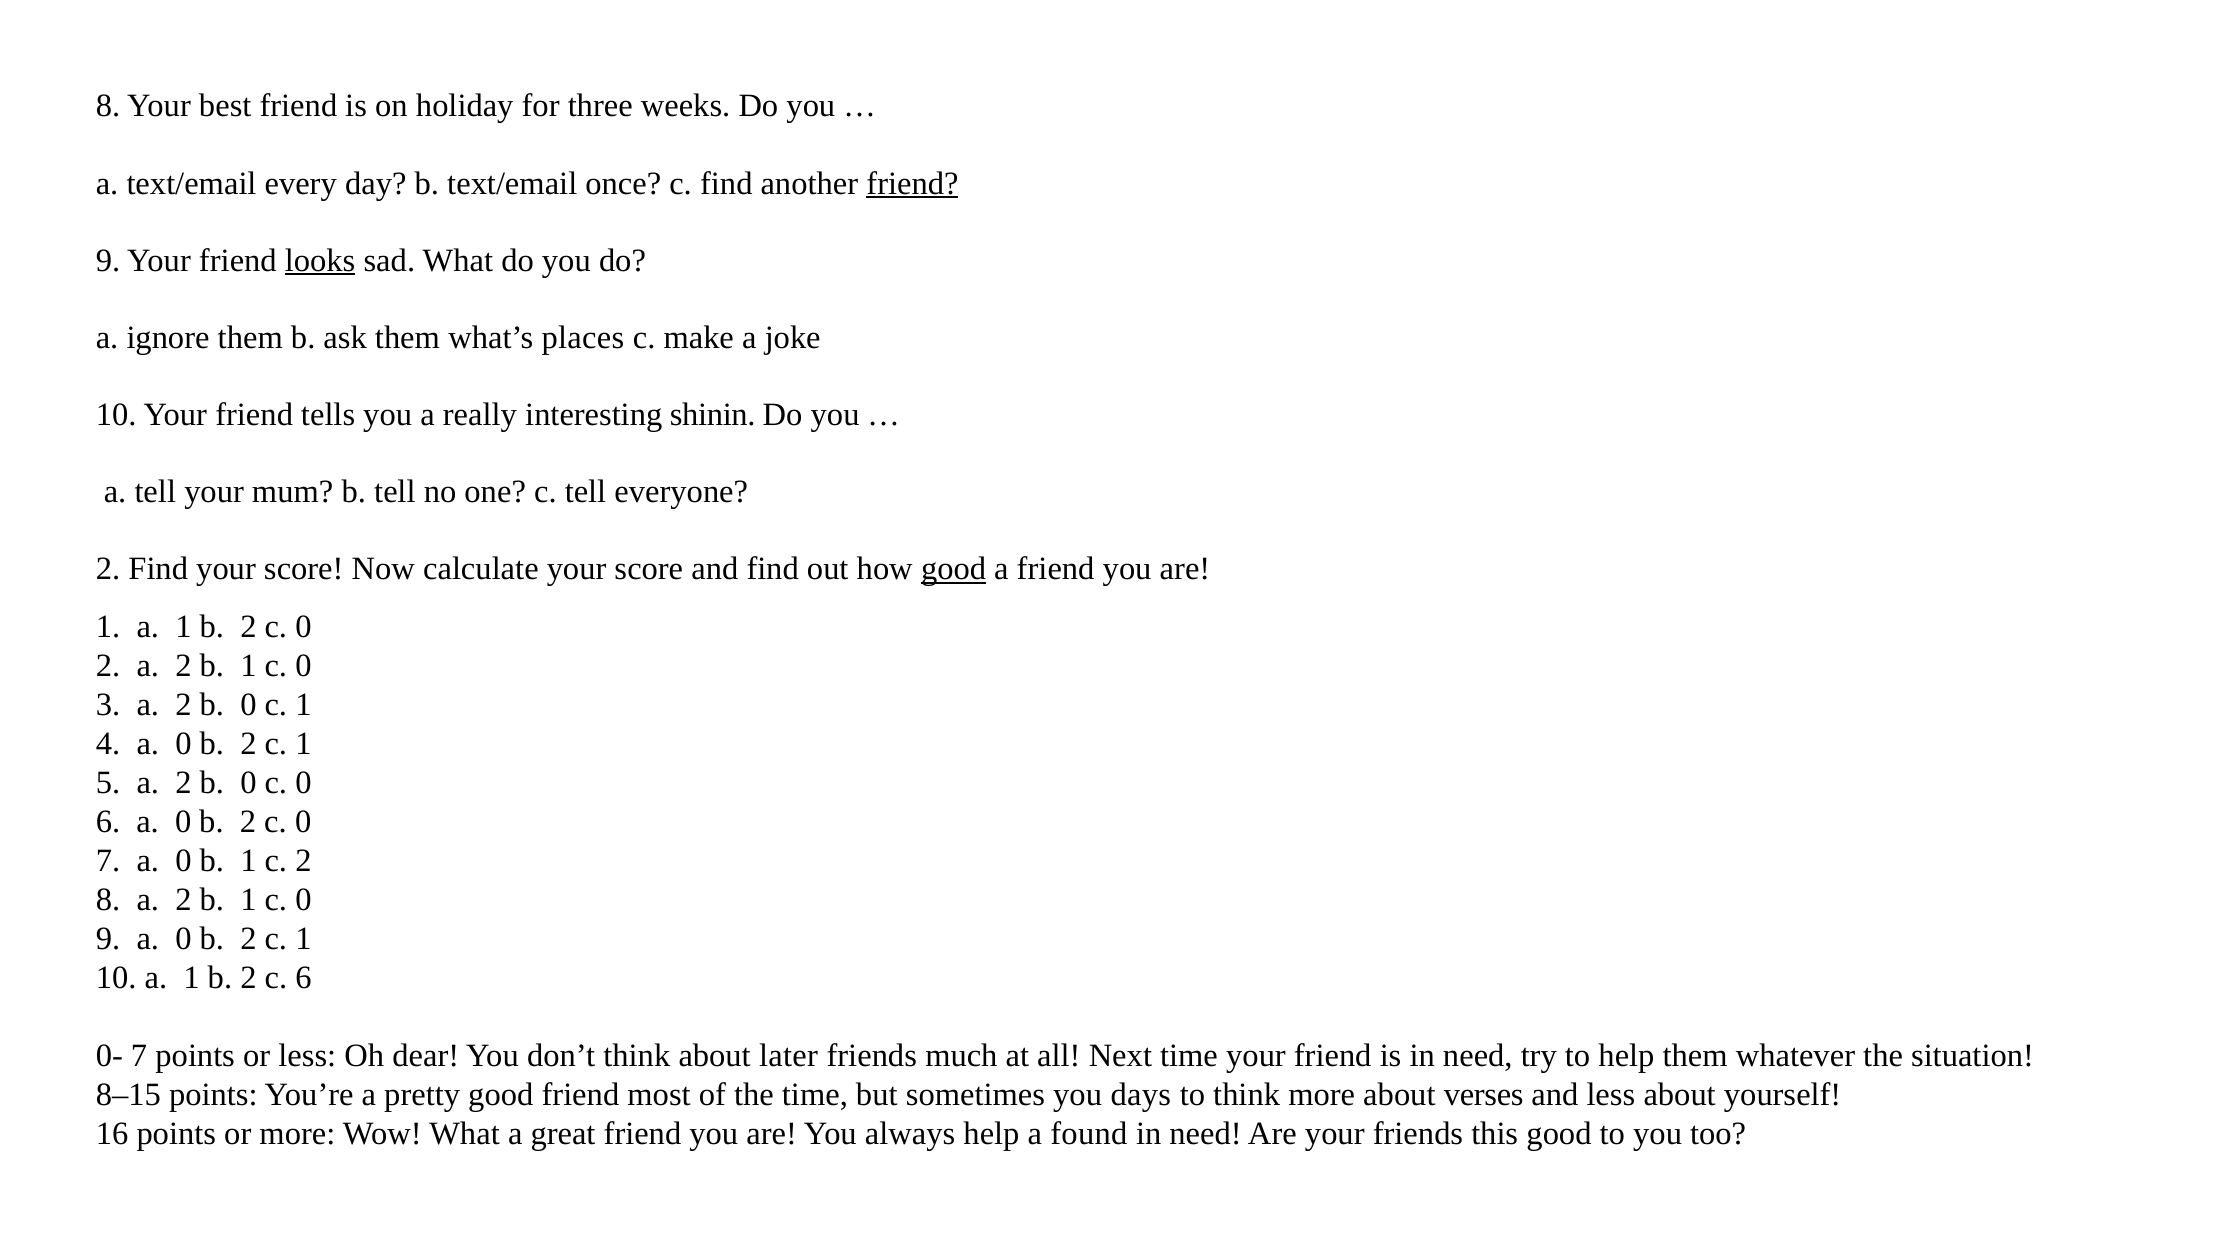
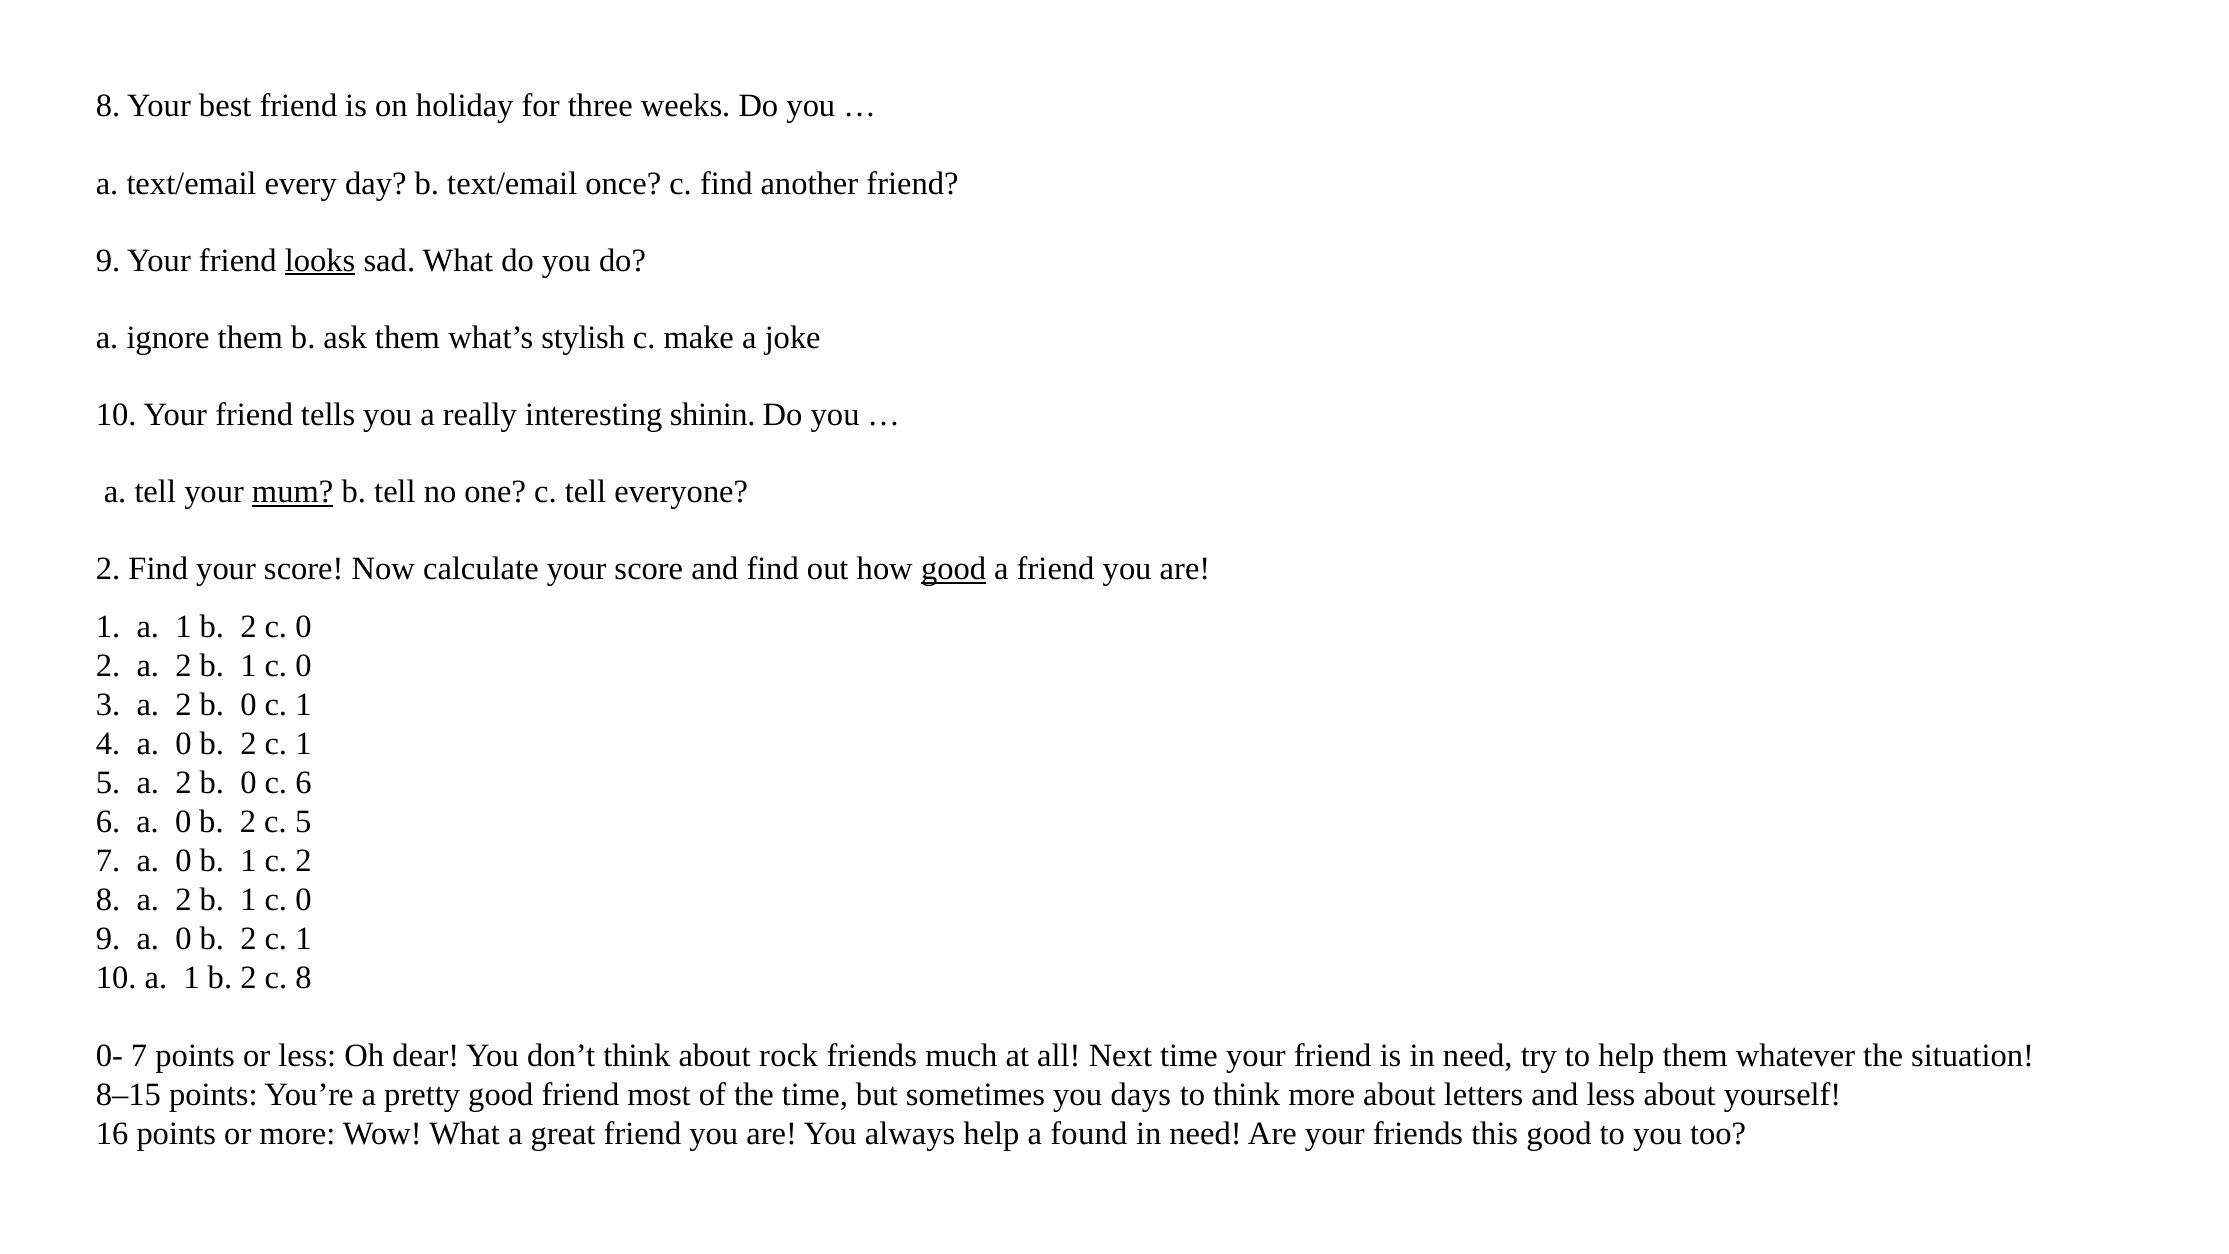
friend at (912, 183) underline: present -> none
places: places -> stylish
mum underline: none -> present
0 c 0: 0 -> 6
0 at (303, 821): 0 -> 5
c 6: 6 -> 8
later: later -> rock
verses: verses -> letters
